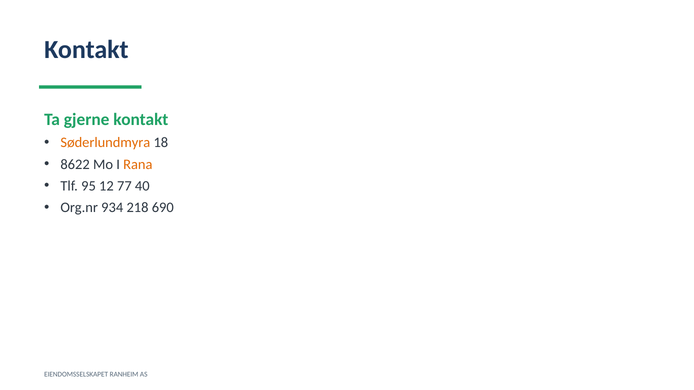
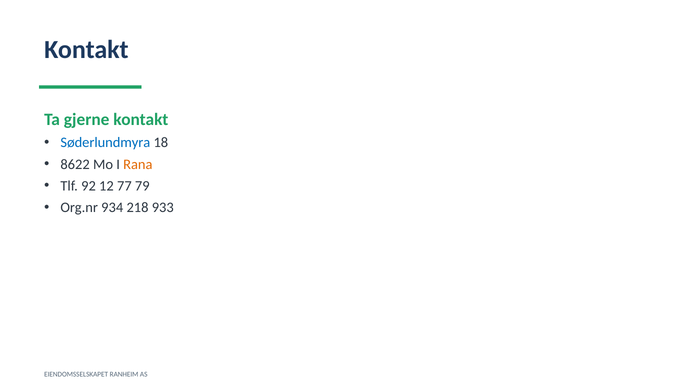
Søderlundmyra colour: orange -> blue
95: 95 -> 92
40: 40 -> 79
690: 690 -> 933
